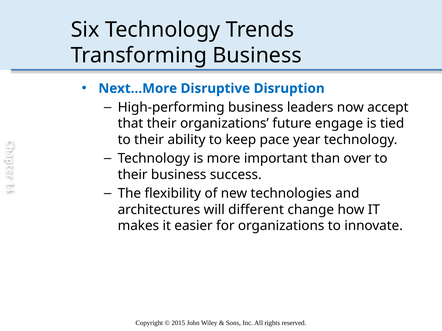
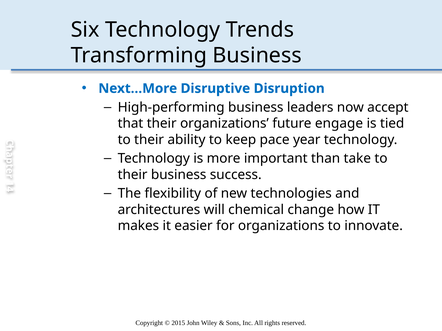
over: over -> take
different: different -> chemical
